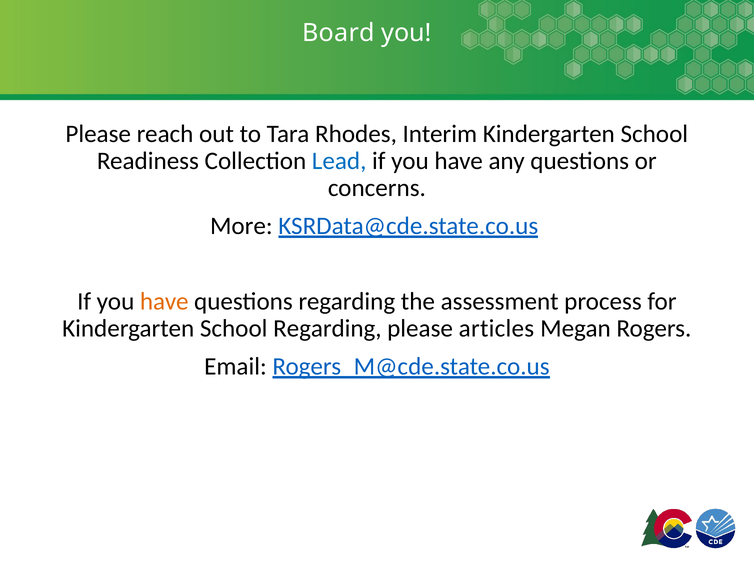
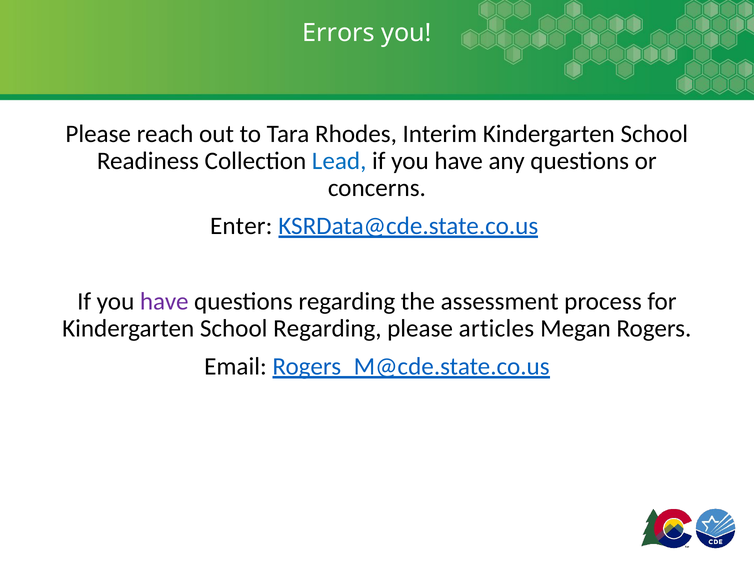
Board: Board -> Errors
More: More -> Enter
have at (164, 302) colour: orange -> purple
